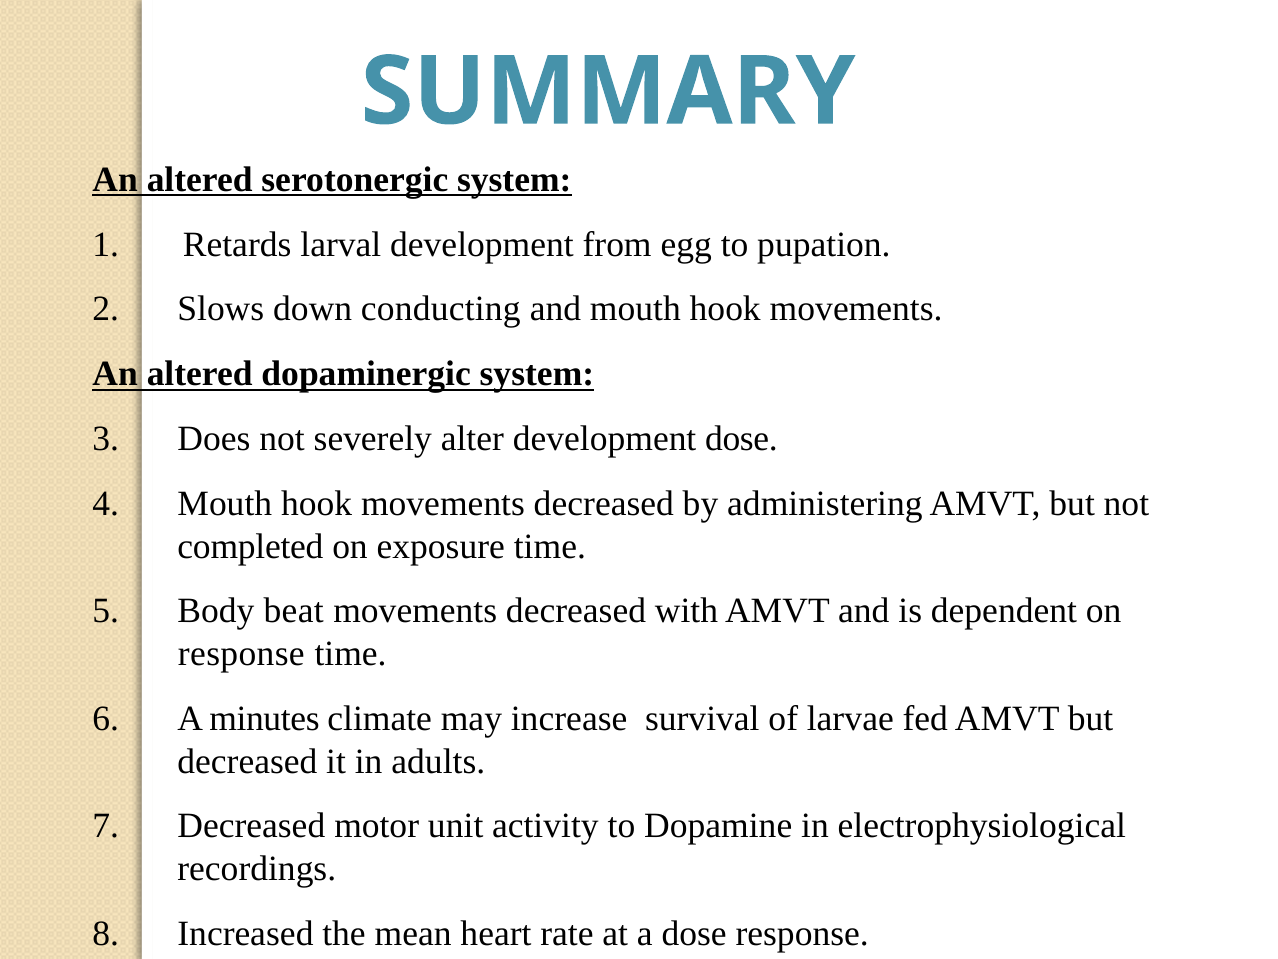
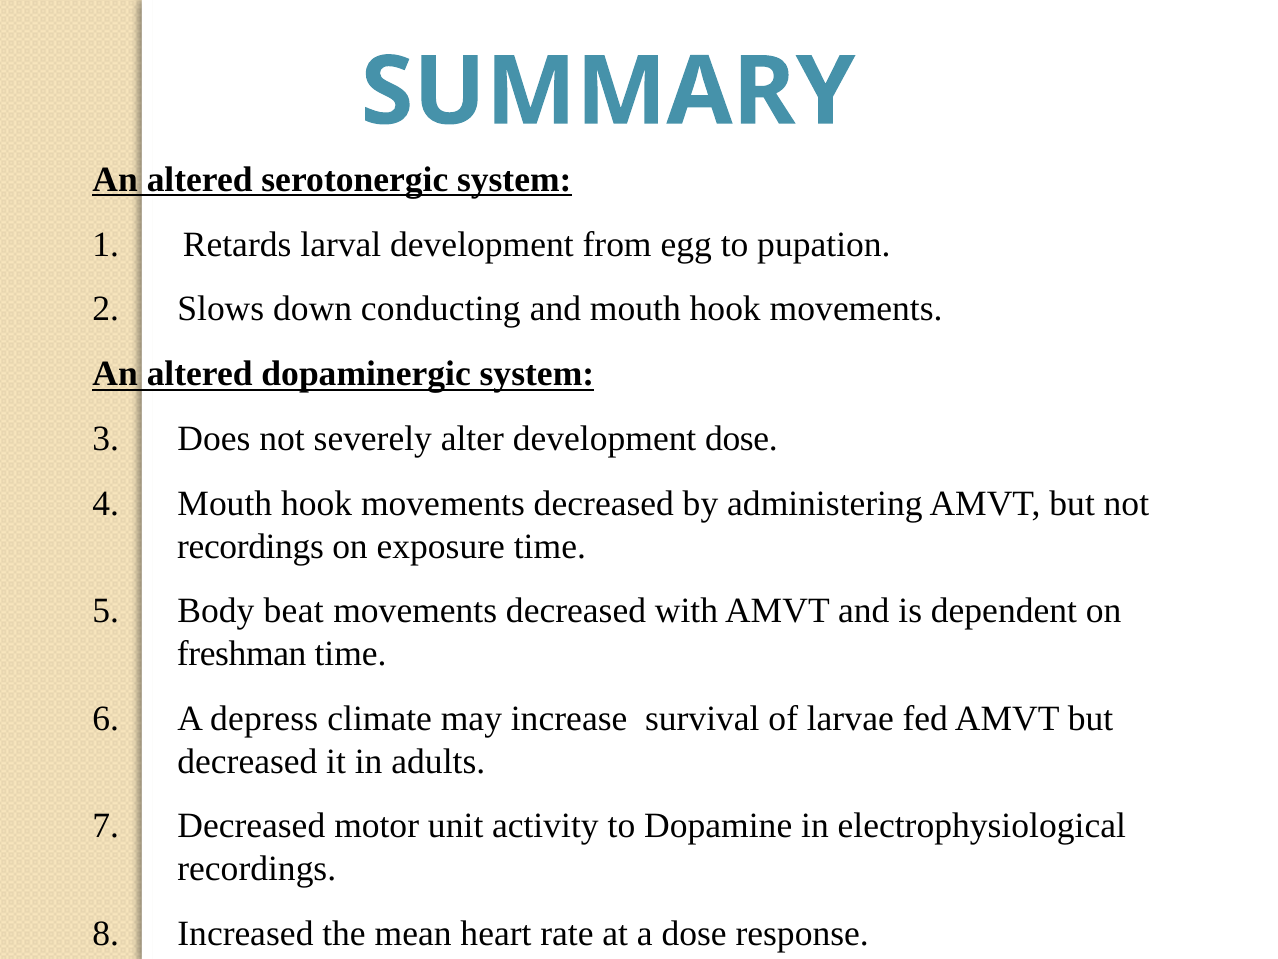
completed at (250, 546): completed -> recordings
response at (241, 653): response -> freshman
minutes: minutes -> depress
